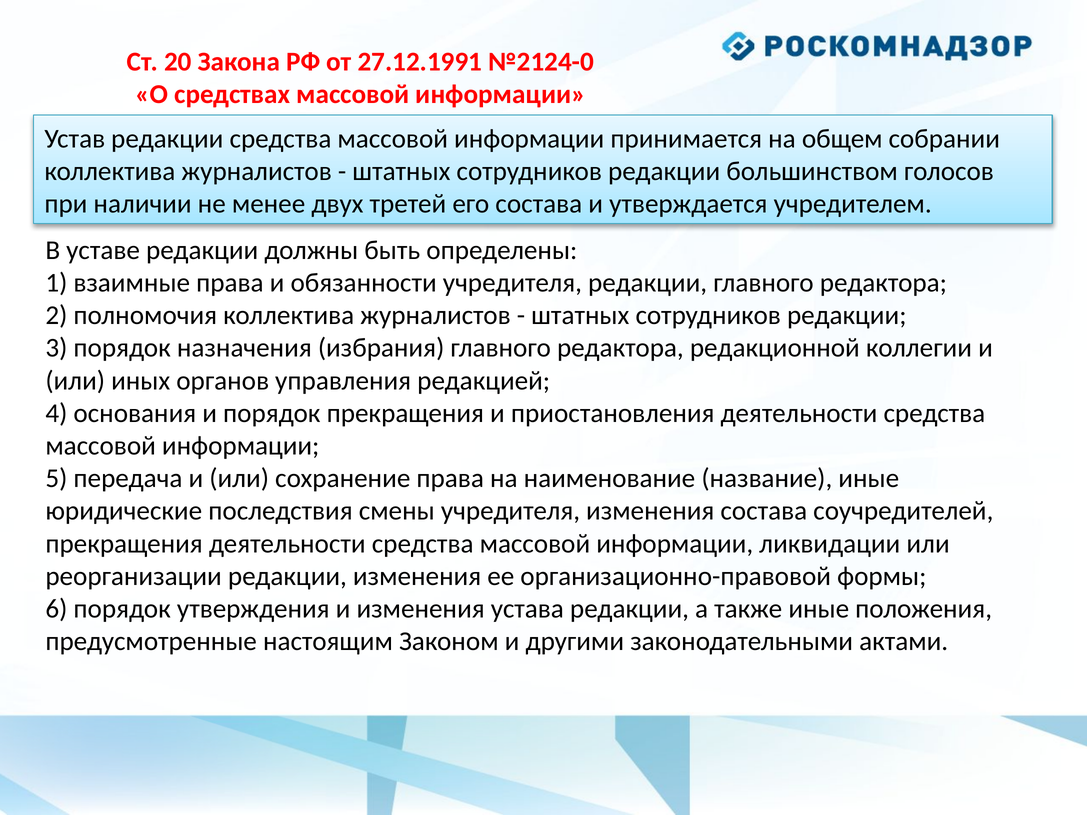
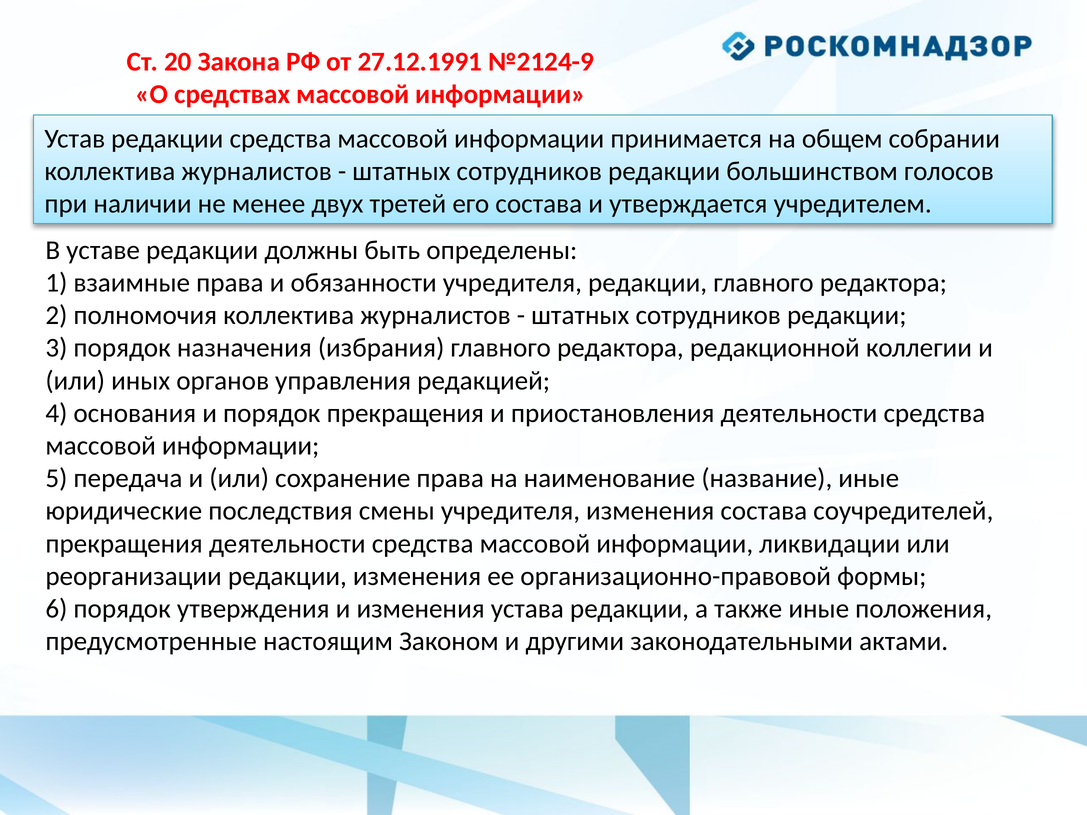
№2124-0: №2124-0 -> №2124-9
